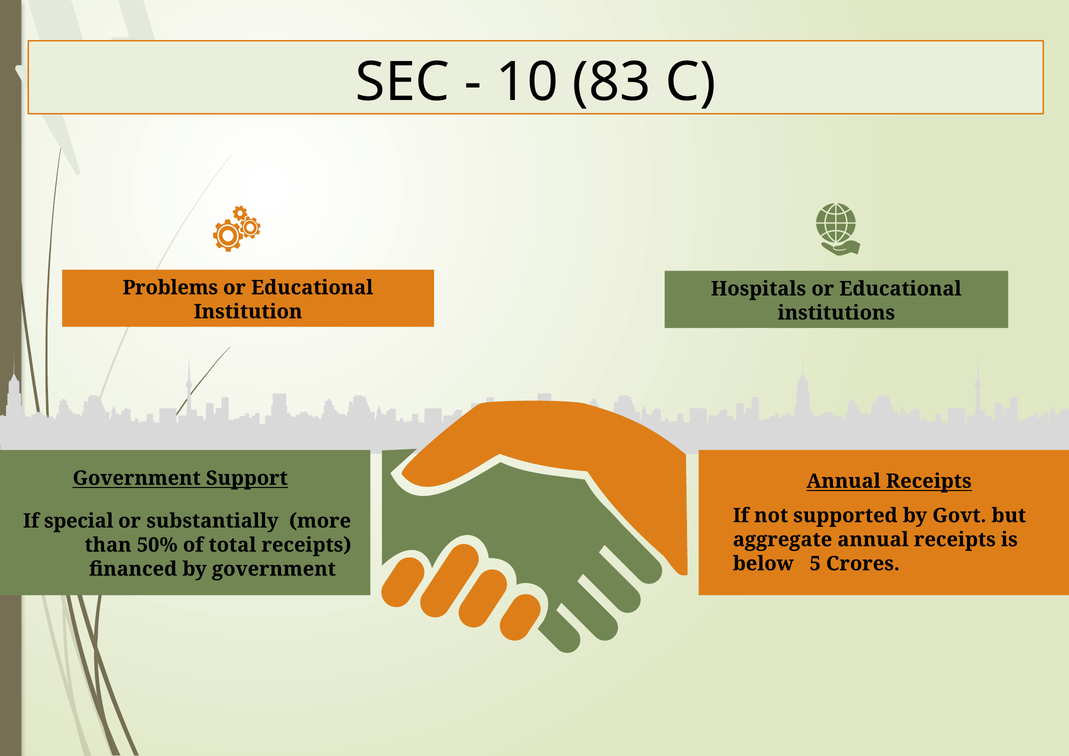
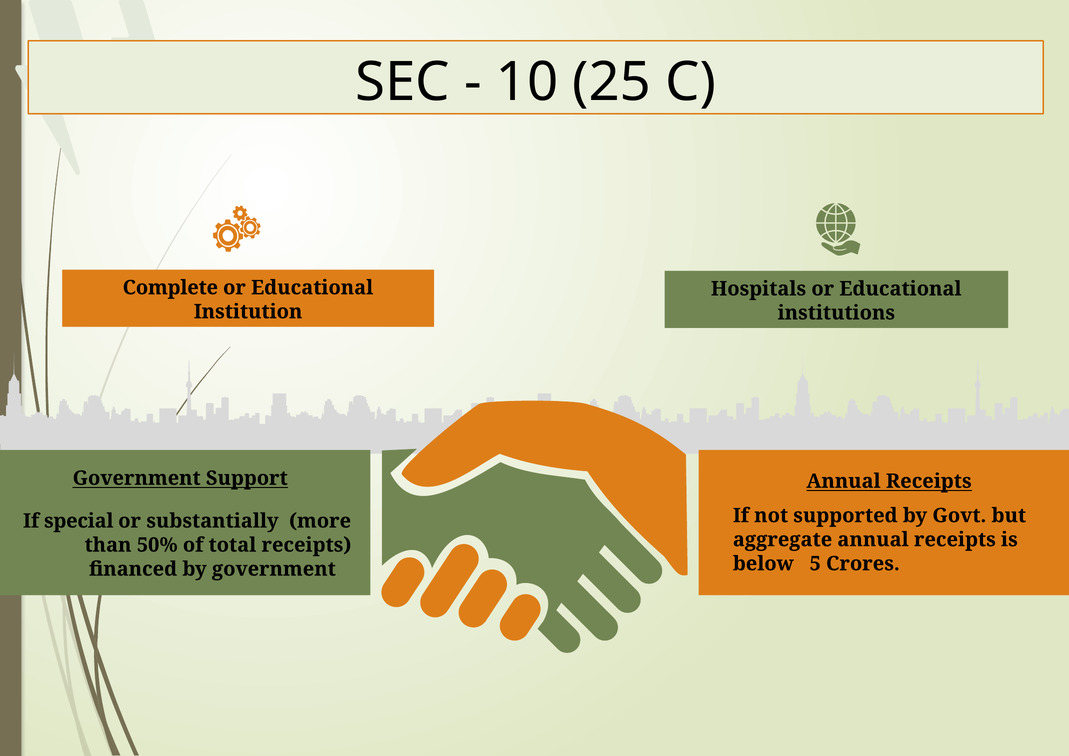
83: 83 -> 25
Problems: Problems -> Complete
